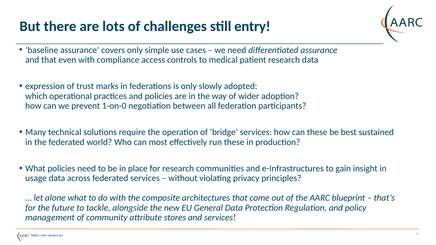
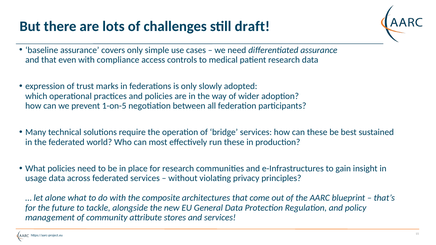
entry: entry -> draft
1-on-0: 1-on-0 -> 1-on-5
